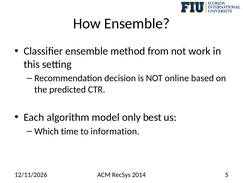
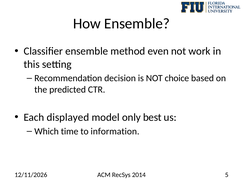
from: from -> even
online: online -> choice
algorithm: algorithm -> displayed
